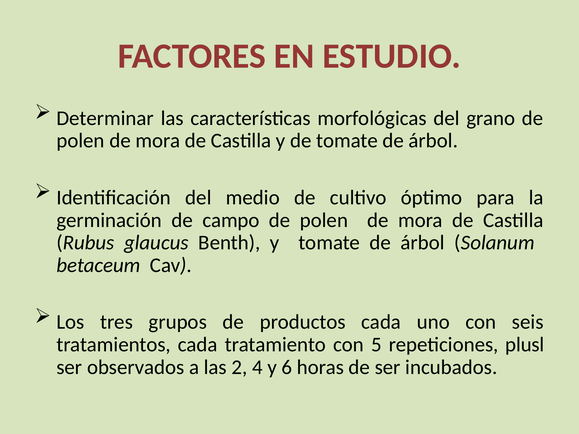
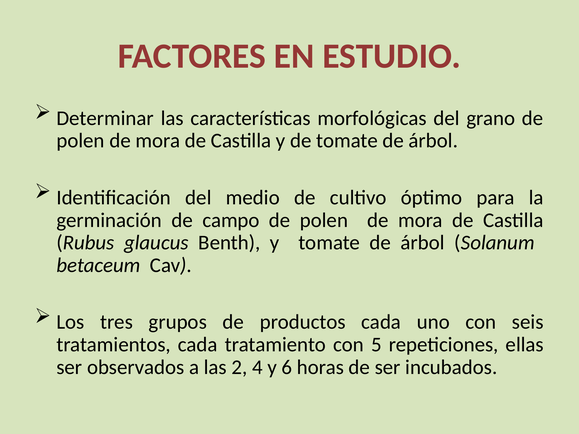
plusl: plusl -> ellas
